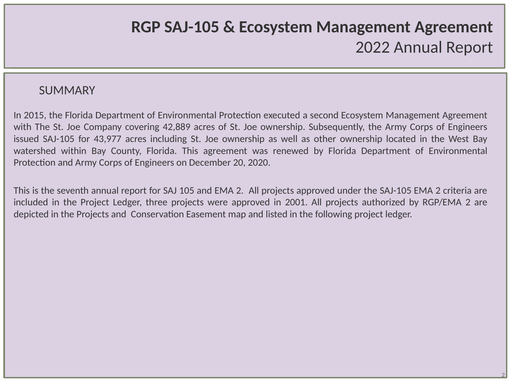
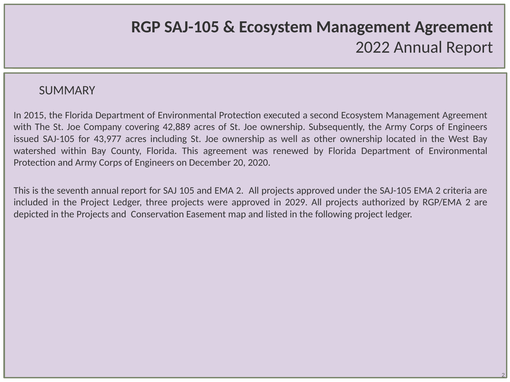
2001: 2001 -> 2029
